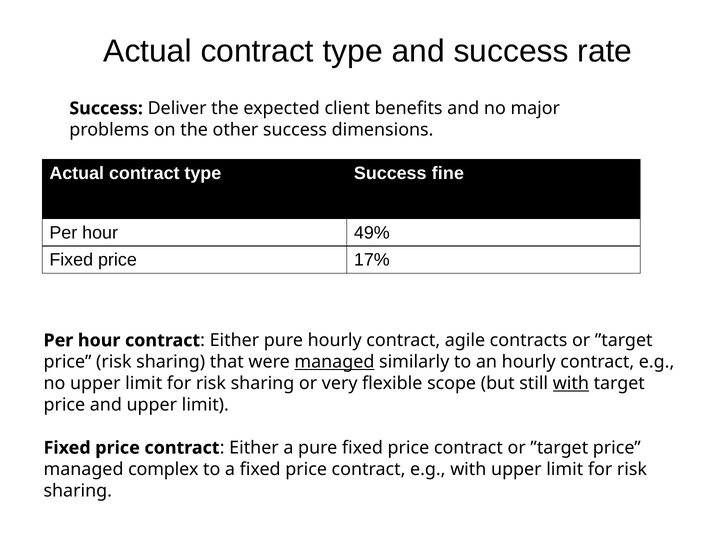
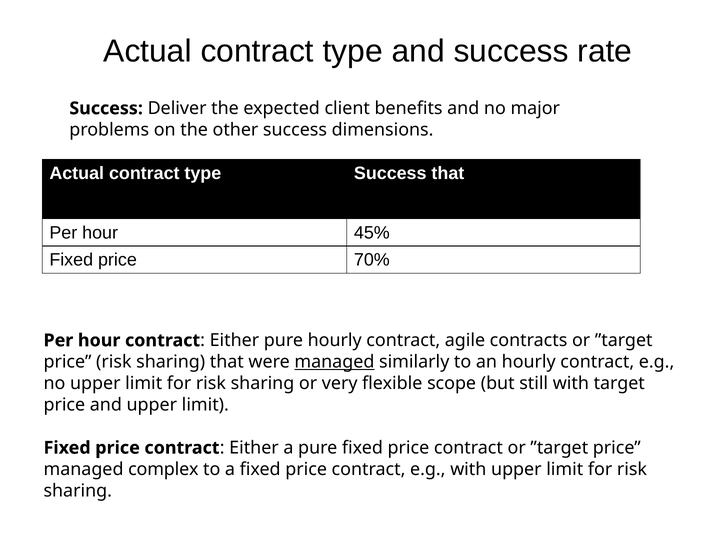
Success fine: fine -> that
49%: 49% -> 45%
17%: 17% -> 70%
with at (571, 383) underline: present -> none
